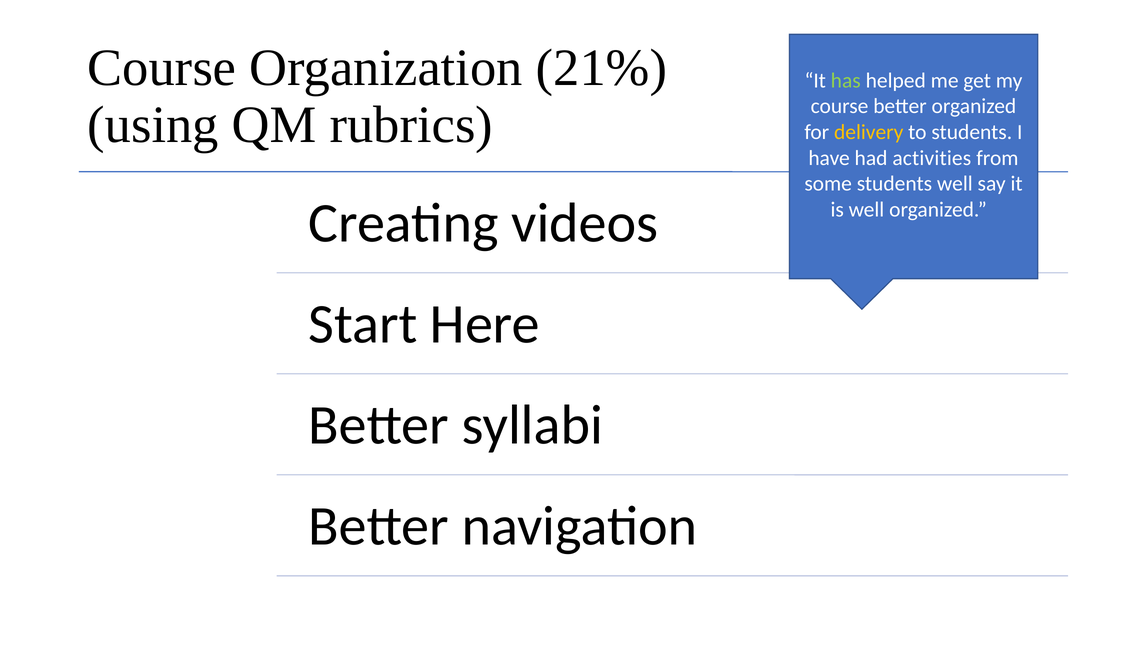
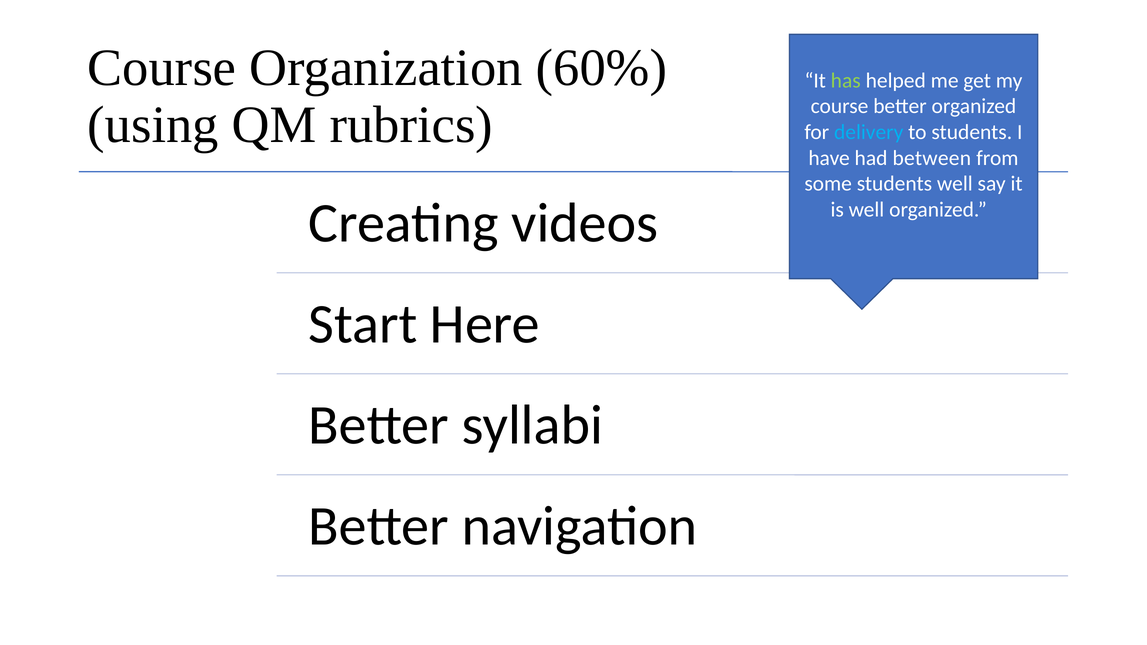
21%: 21% -> 60%
delivery colour: yellow -> light blue
activities: activities -> between
